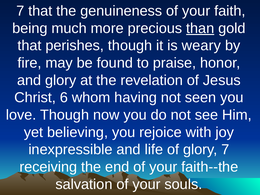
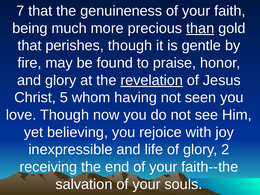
weary: weary -> gentle
revelation underline: none -> present
6: 6 -> 5
glory 7: 7 -> 2
